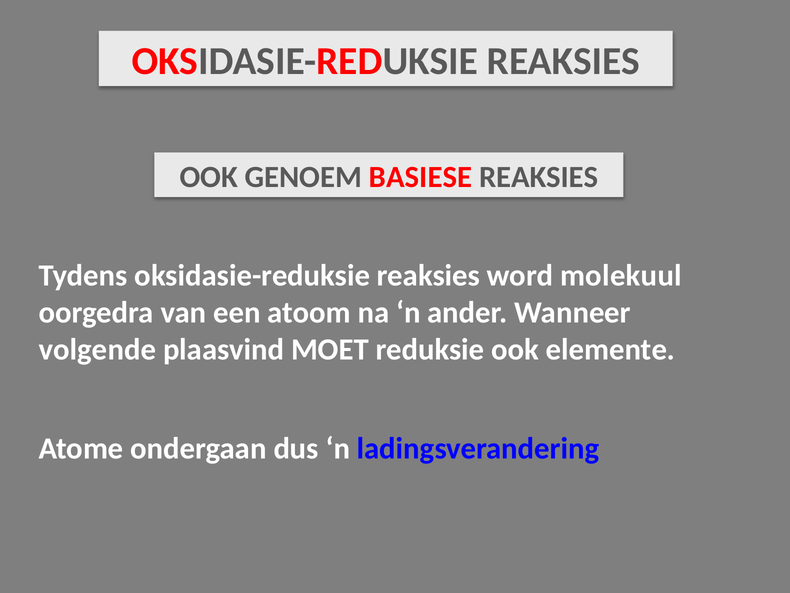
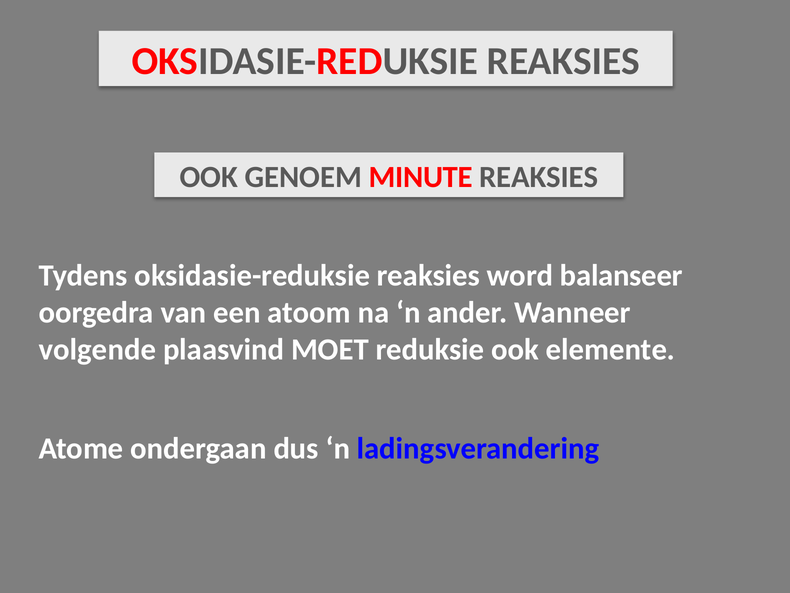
BASIESE: BASIESE -> MINUTE
molekuul: molekuul -> balanseer
